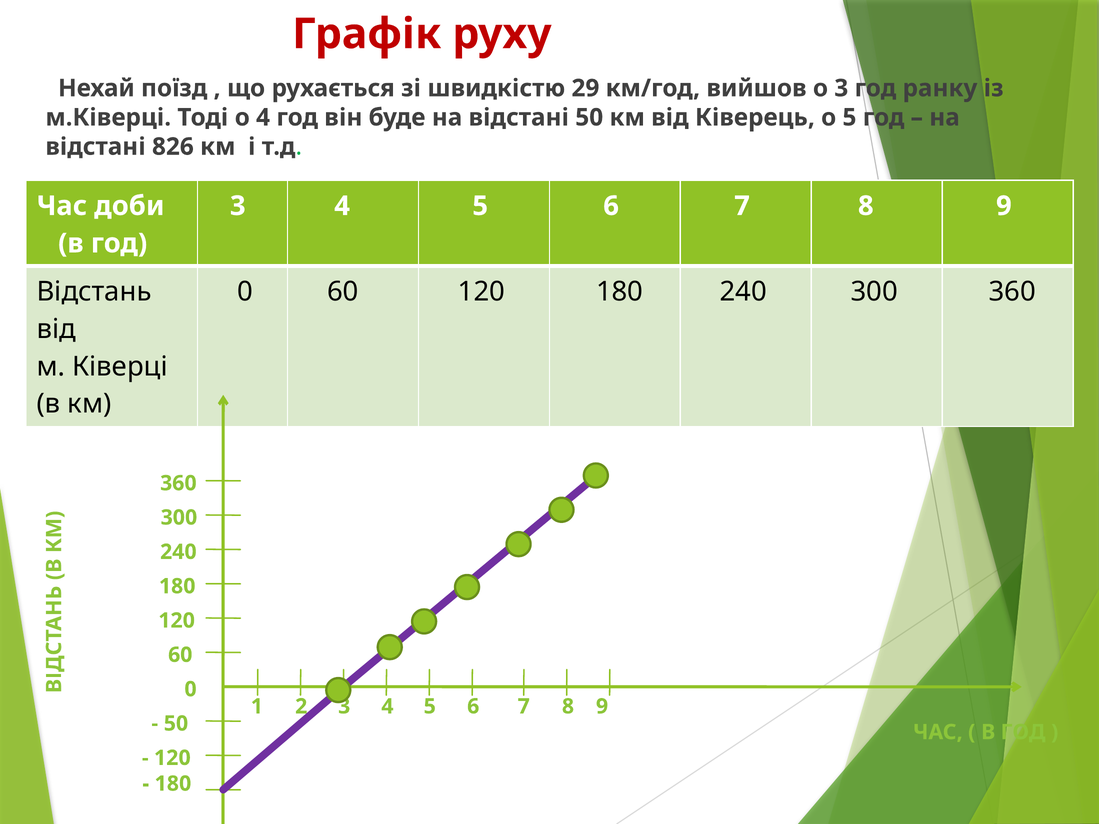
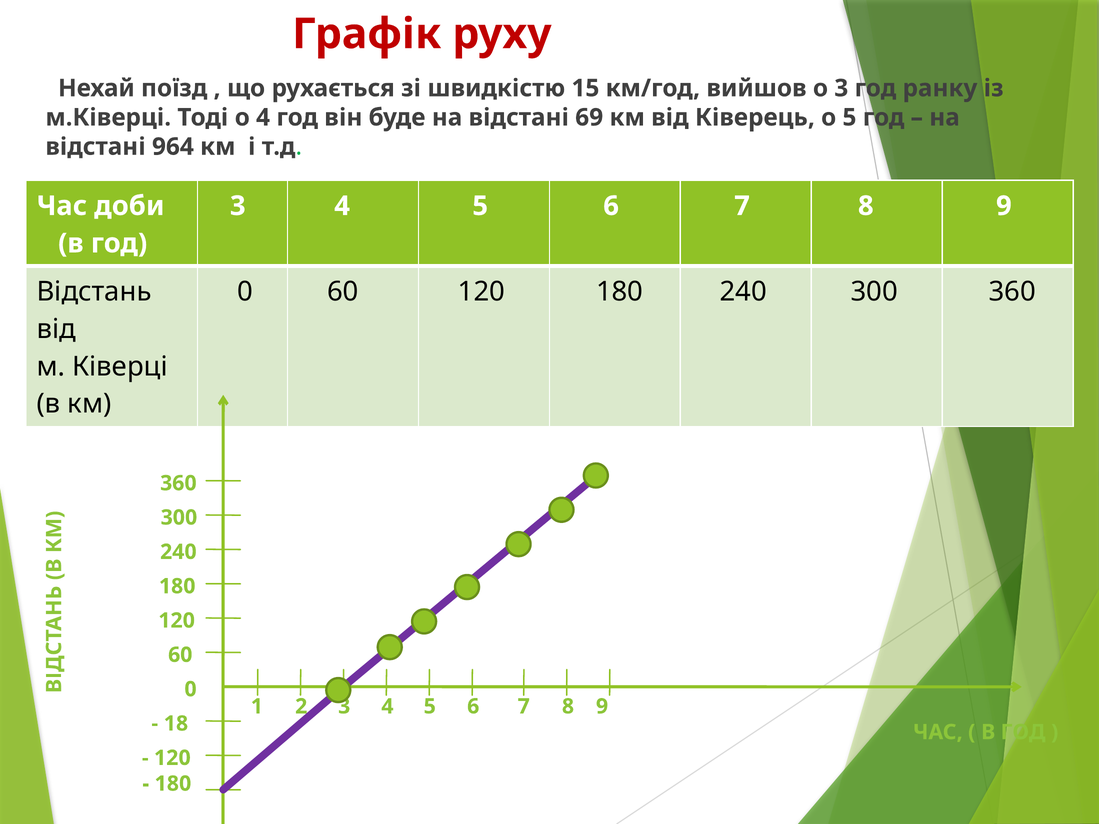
29: 29 -> 15
відстані 50: 50 -> 69
826: 826 -> 964
50 at (176, 724): 50 -> 18
